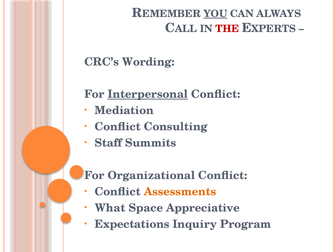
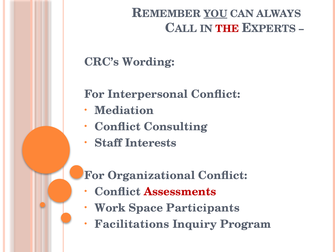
Interpersonal underline: present -> none
Summits: Summits -> Interests
Assessments colour: orange -> red
What: What -> Work
Appreciative: Appreciative -> Participants
Expectations: Expectations -> Facilitations
